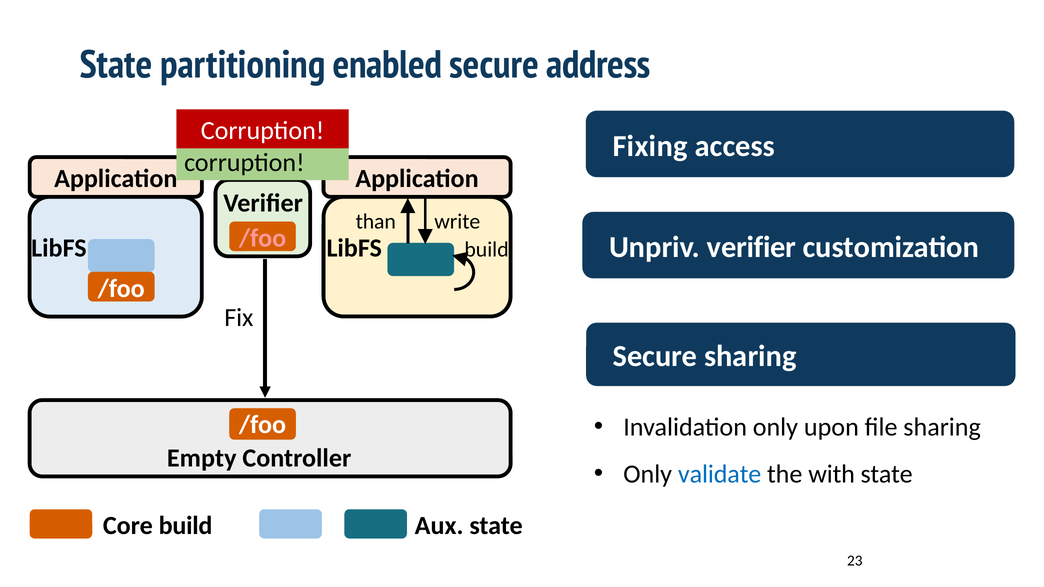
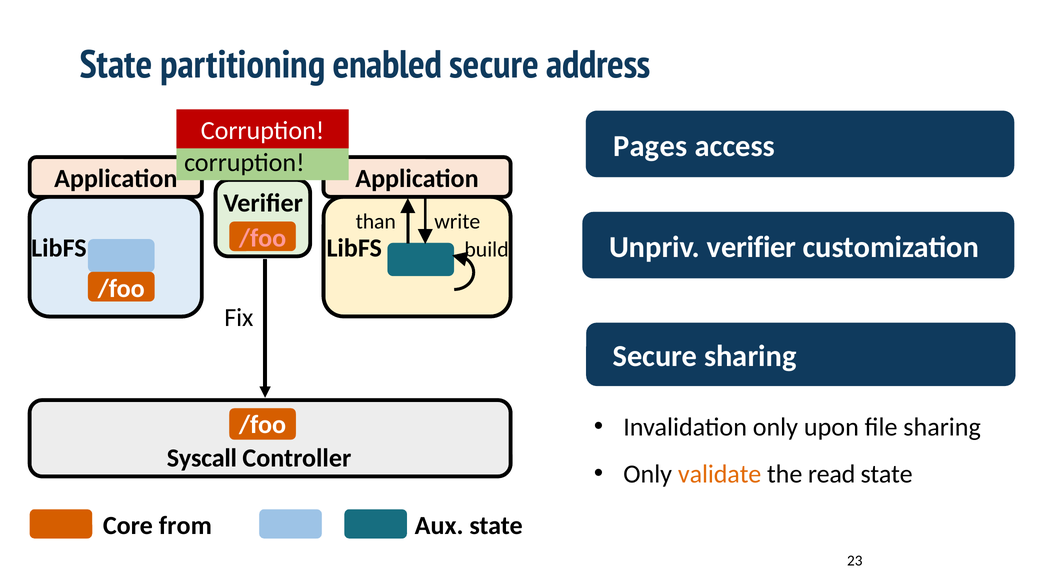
Fixing: Fixing -> Pages
Empty: Empty -> Syscall
validate colour: blue -> orange
with: with -> read
Core build: build -> from
